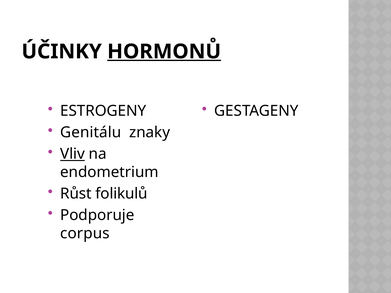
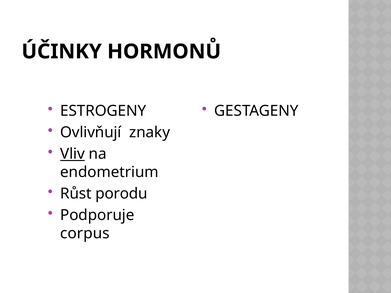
HORMONŮ underline: present -> none
Genitálu: Genitálu -> Ovlivňují
folikulů: folikulů -> porodu
